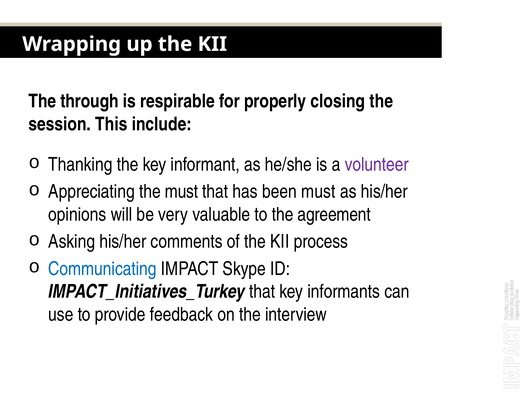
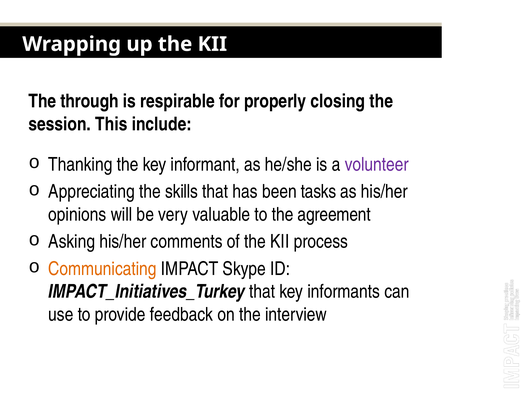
the must: must -> skills
been must: must -> tasks
Communicating colour: blue -> orange
